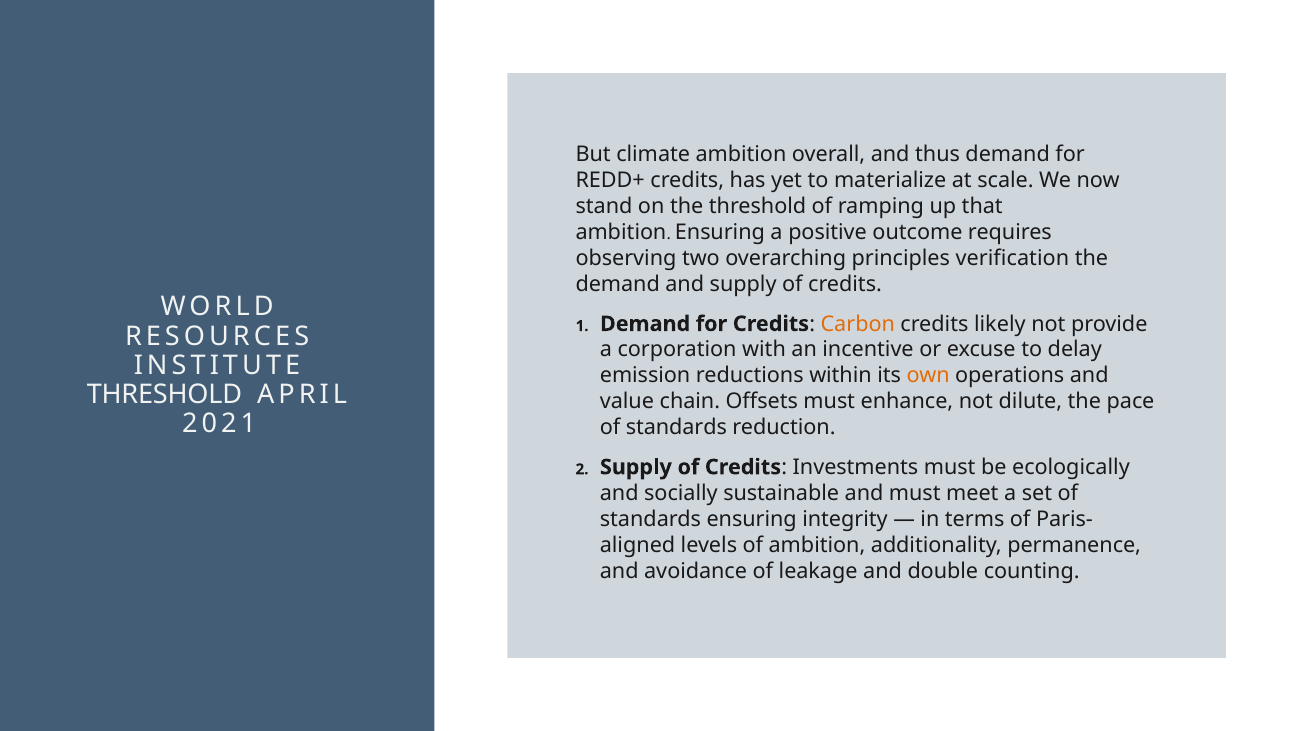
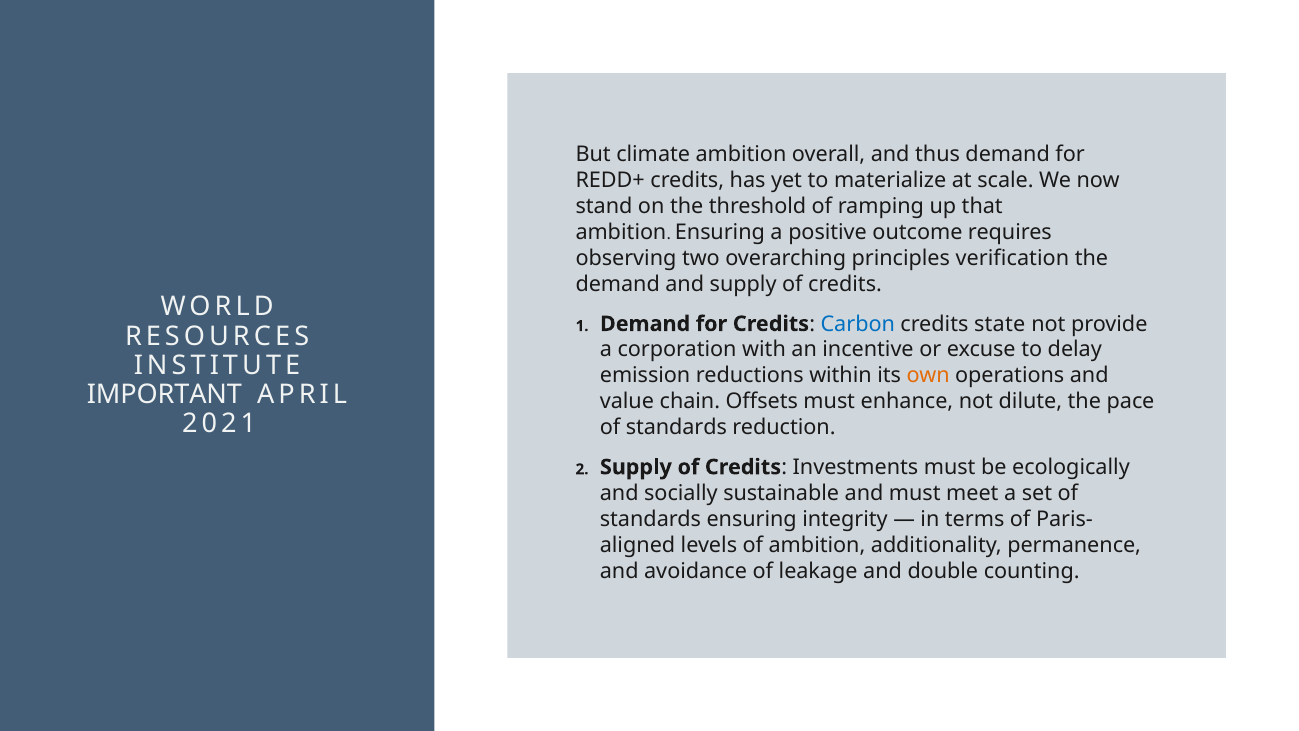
Carbon colour: orange -> blue
likely: likely -> state
THRESHOLD at (164, 394): THRESHOLD -> IMPORTANT
